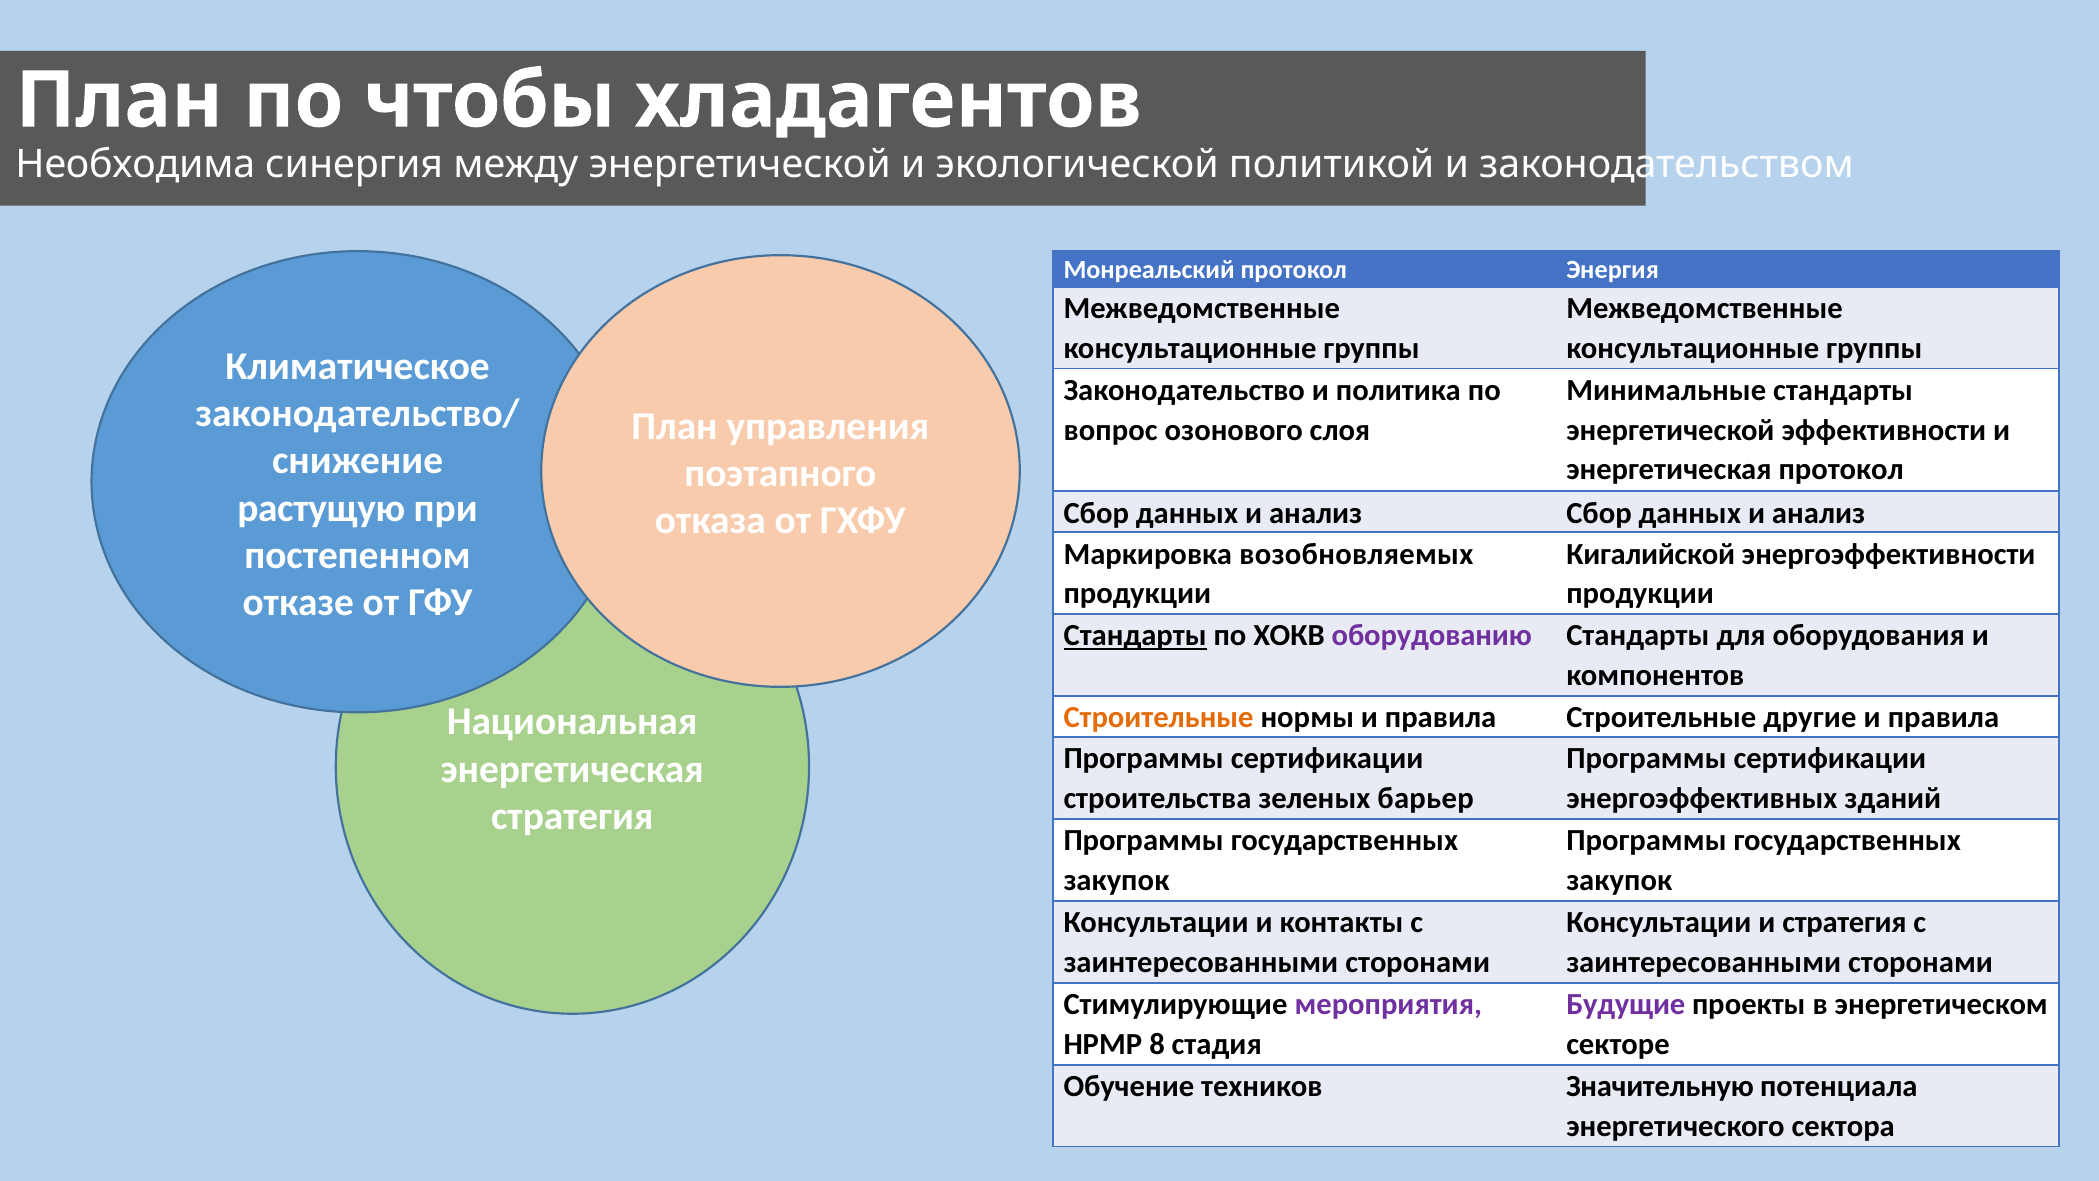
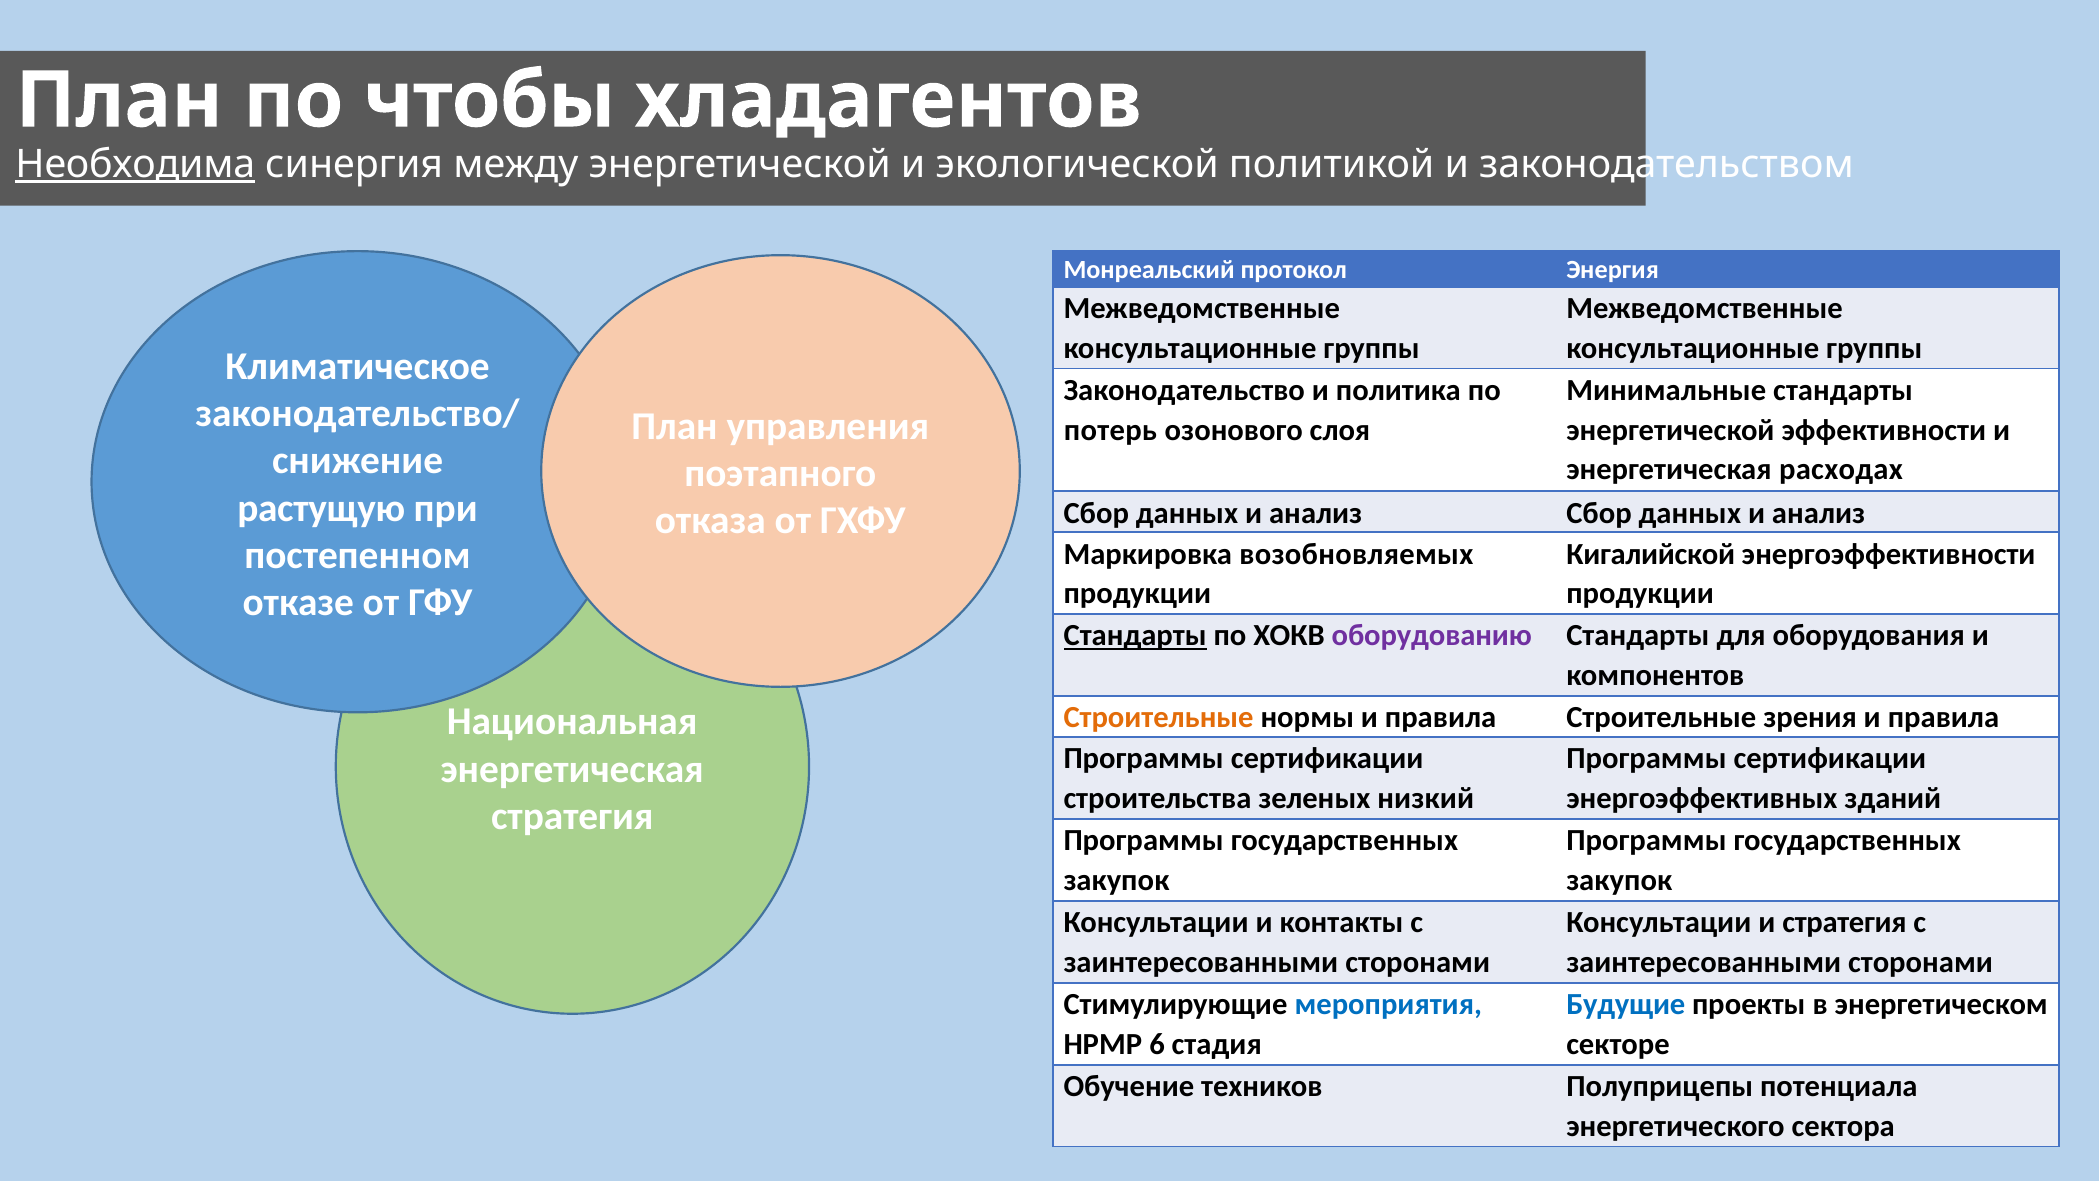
Необходима underline: none -> present
вопрос: вопрос -> потерь
энергетическая протокол: протокол -> расходах
другие: другие -> зрения
барьер: барьер -> низкий
мероприятия colour: purple -> blue
Будущие colour: purple -> blue
8: 8 -> 6
Значительную: Значительную -> Полуприцепы
